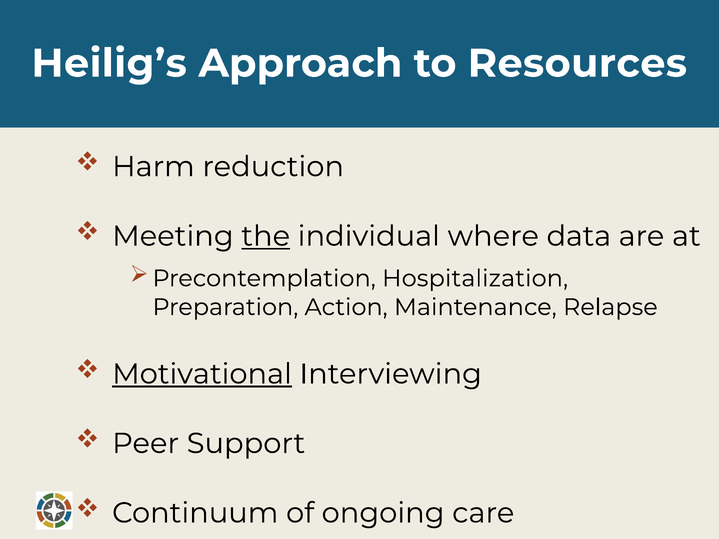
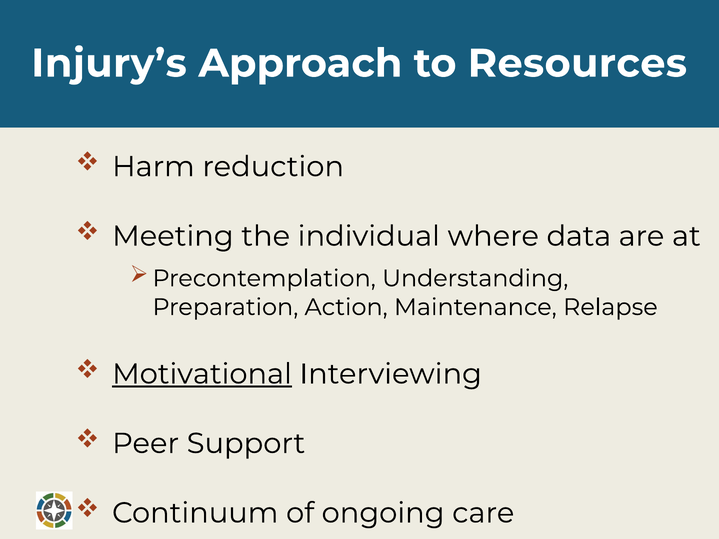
Heilig’s: Heilig’s -> Injury’s
the underline: present -> none
Hospitalization: Hospitalization -> Understanding
